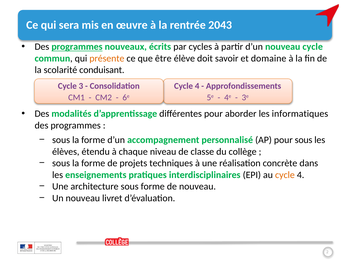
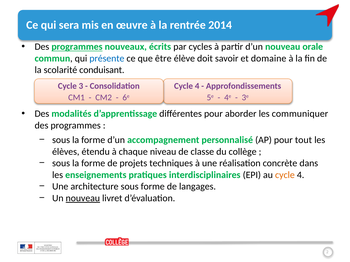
2043: 2043 -> 2014
nouveau cycle: cycle -> orale
présente colour: orange -> blue
informatiques: informatiques -> communiquer
pour sous: sous -> tout
de nouveau: nouveau -> langages
nouveau at (83, 199) underline: none -> present
